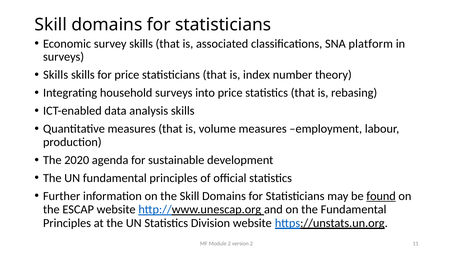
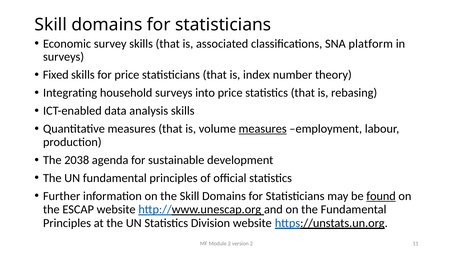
Skills at (56, 75): Skills -> Fixed
measures at (263, 129) underline: none -> present
2020: 2020 -> 2038
